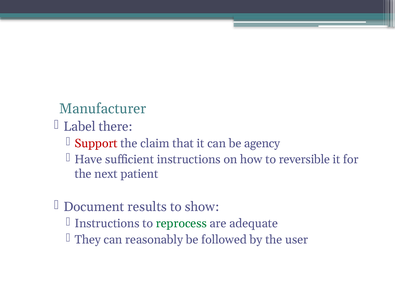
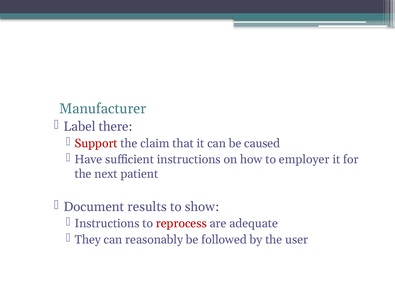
agency: agency -> caused
reversible: reversible -> employer
reprocess colour: green -> red
